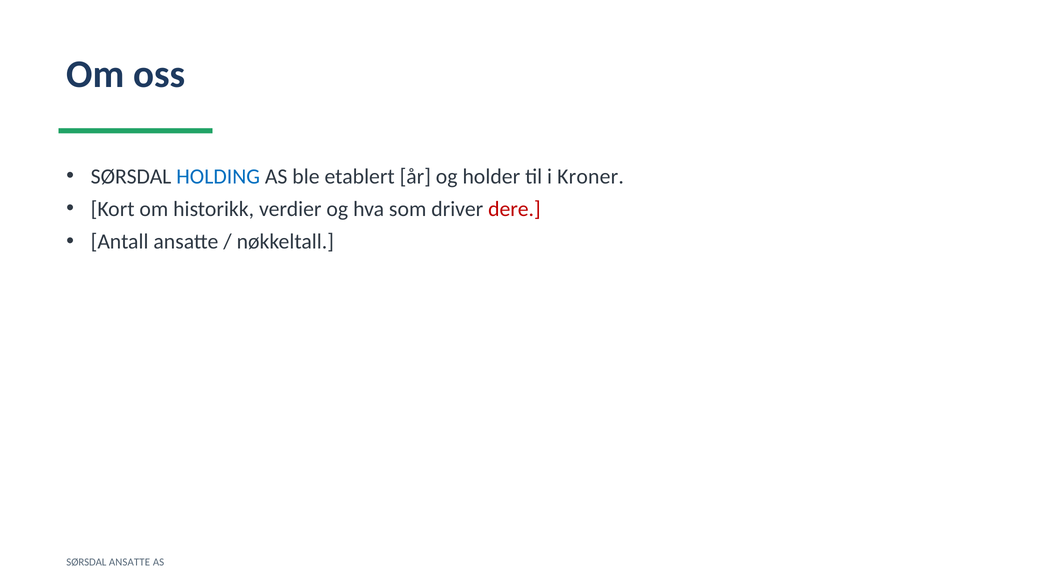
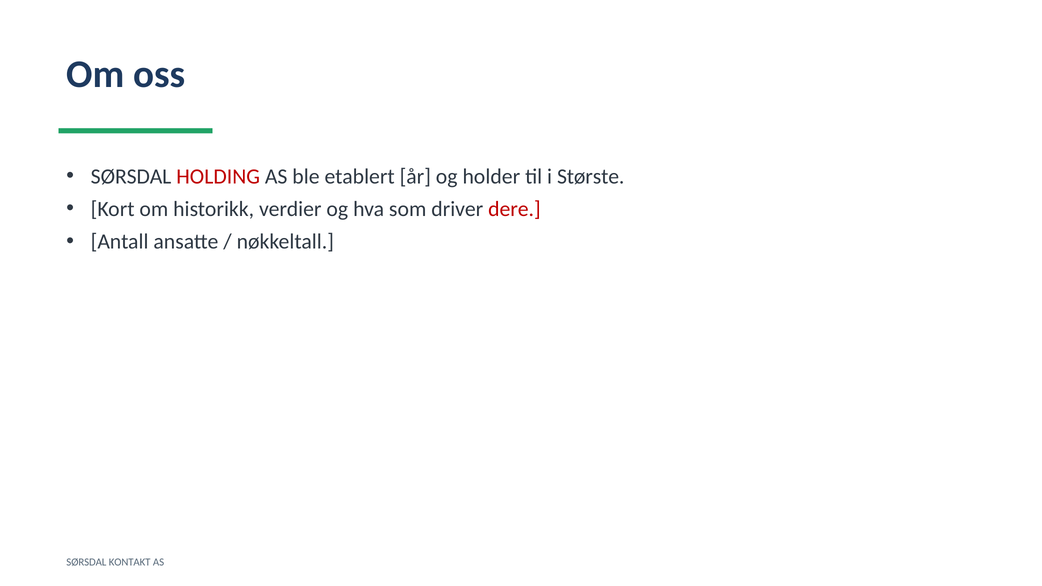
HOLDING colour: blue -> red
Kroner: Kroner -> Største
SØRSDAL ANSATTE: ANSATTE -> KONTAKT
